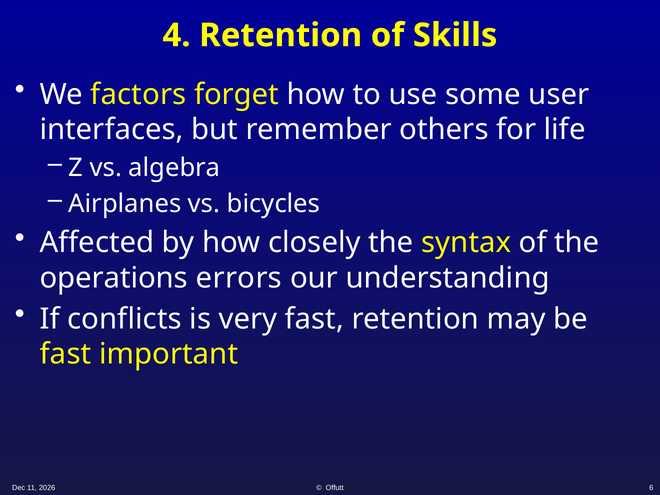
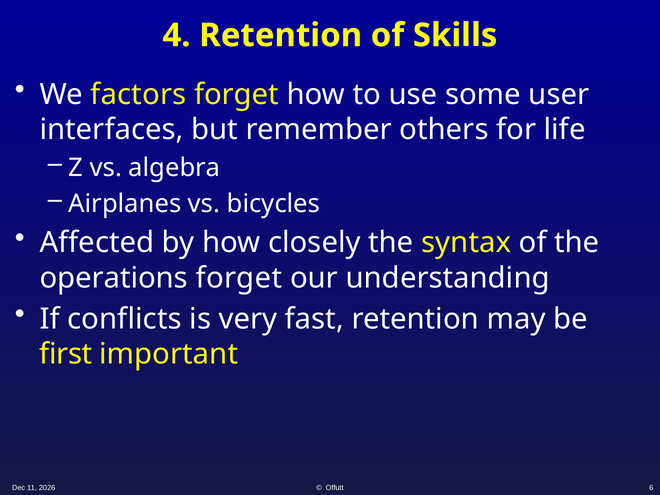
operations errors: errors -> forget
fast at (66, 354): fast -> first
